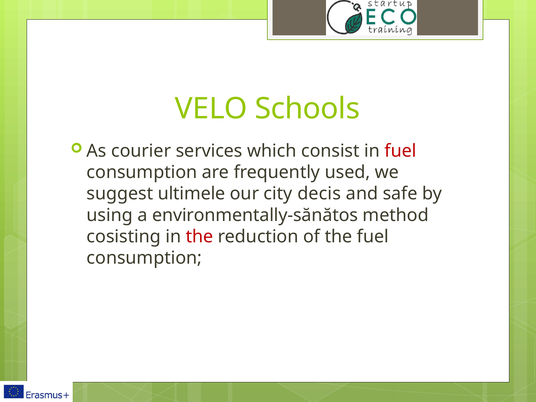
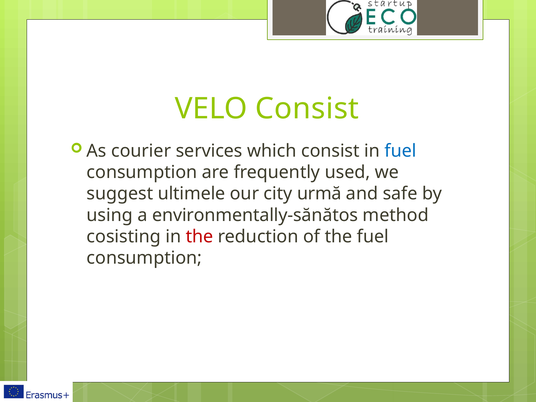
VELO Schools: Schools -> Consist
fuel at (401, 151) colour: red -> blue
decis: decis -> urmă
